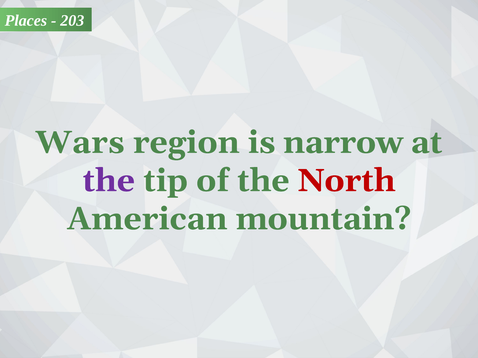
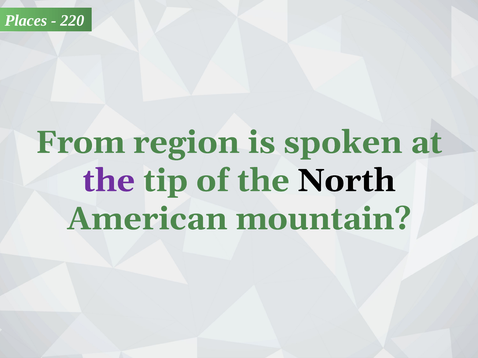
203: 203 -> 220
Wars: Wars -> From
narrow: narrow -> spoken
North colour: red -> black
